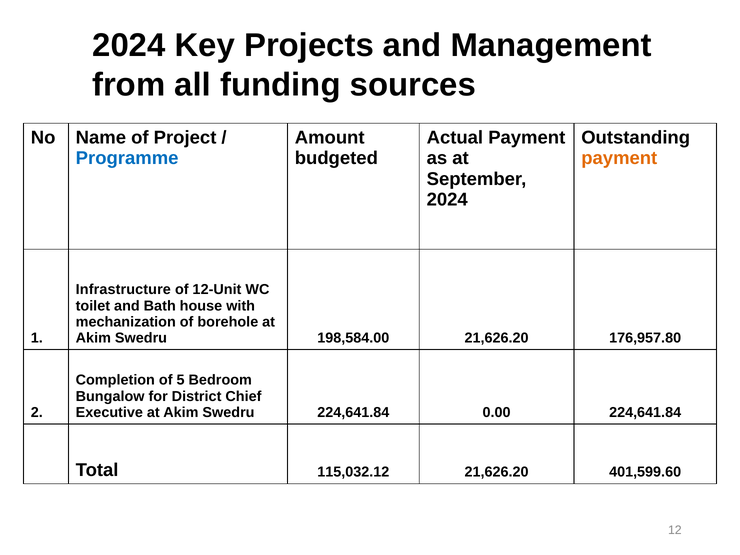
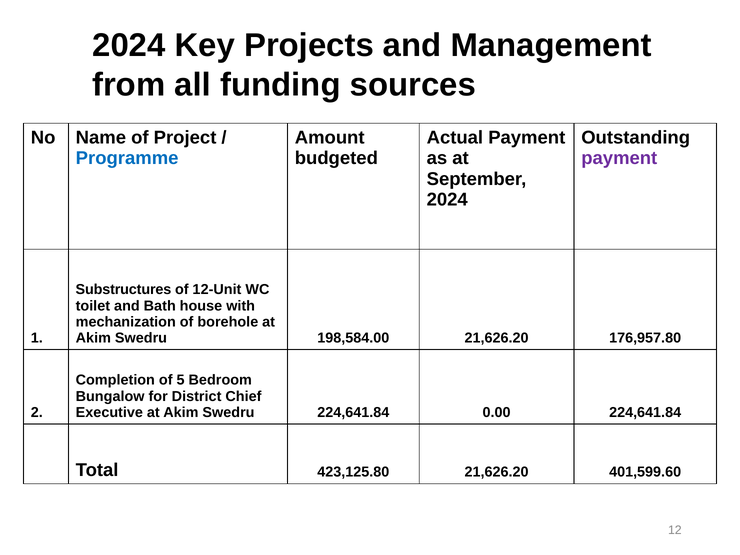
payment at (619, 158) colour: orange -> purple
Infrastructure: Infrastructure -> Substructures
115,032.12: 115,032.12 -> 423,125.80
